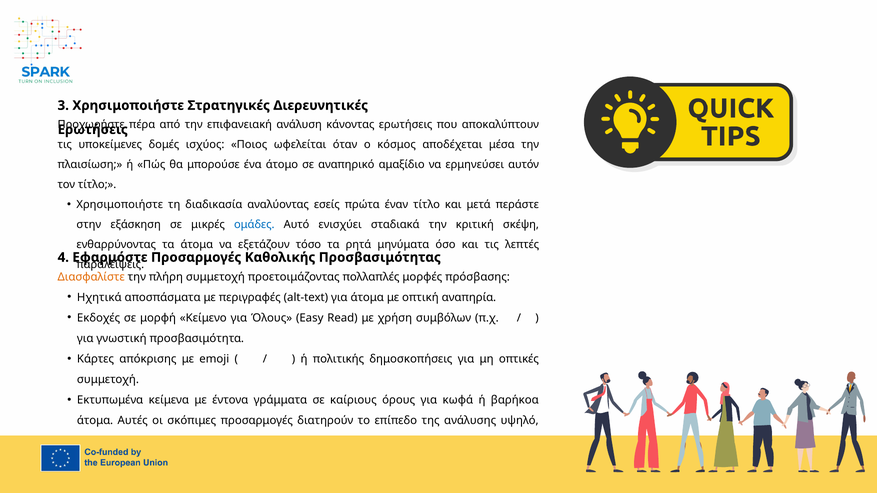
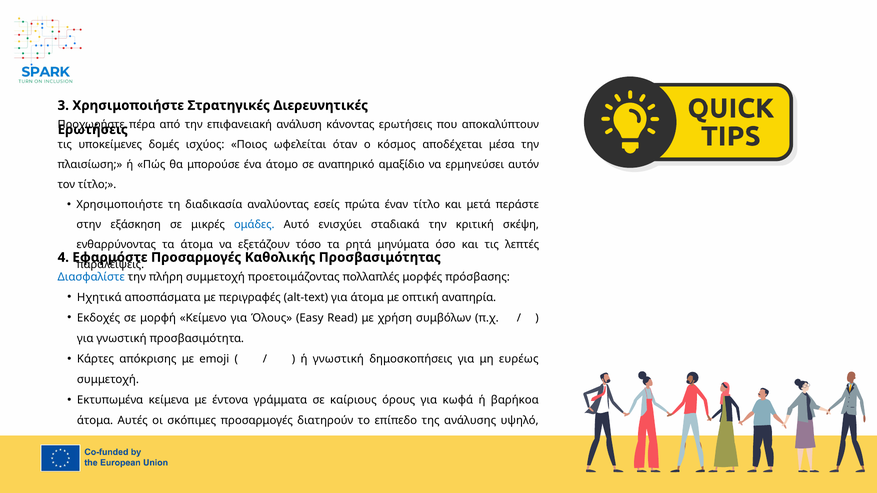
Διασφαλίστε colour: orange -> blue
ή πολιτικής: πολιτικής -> γνωστική
οπτικές: οπτικές -> ευρέως
